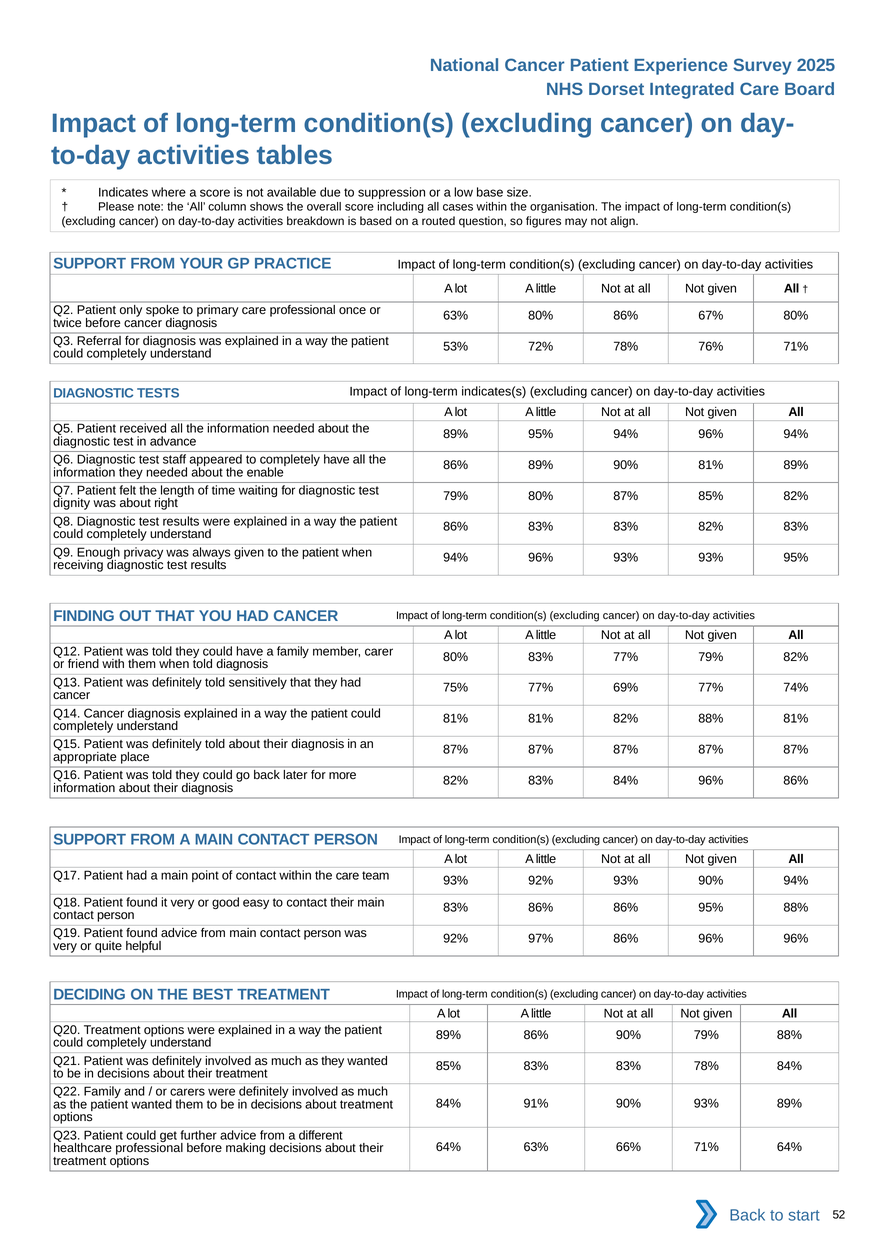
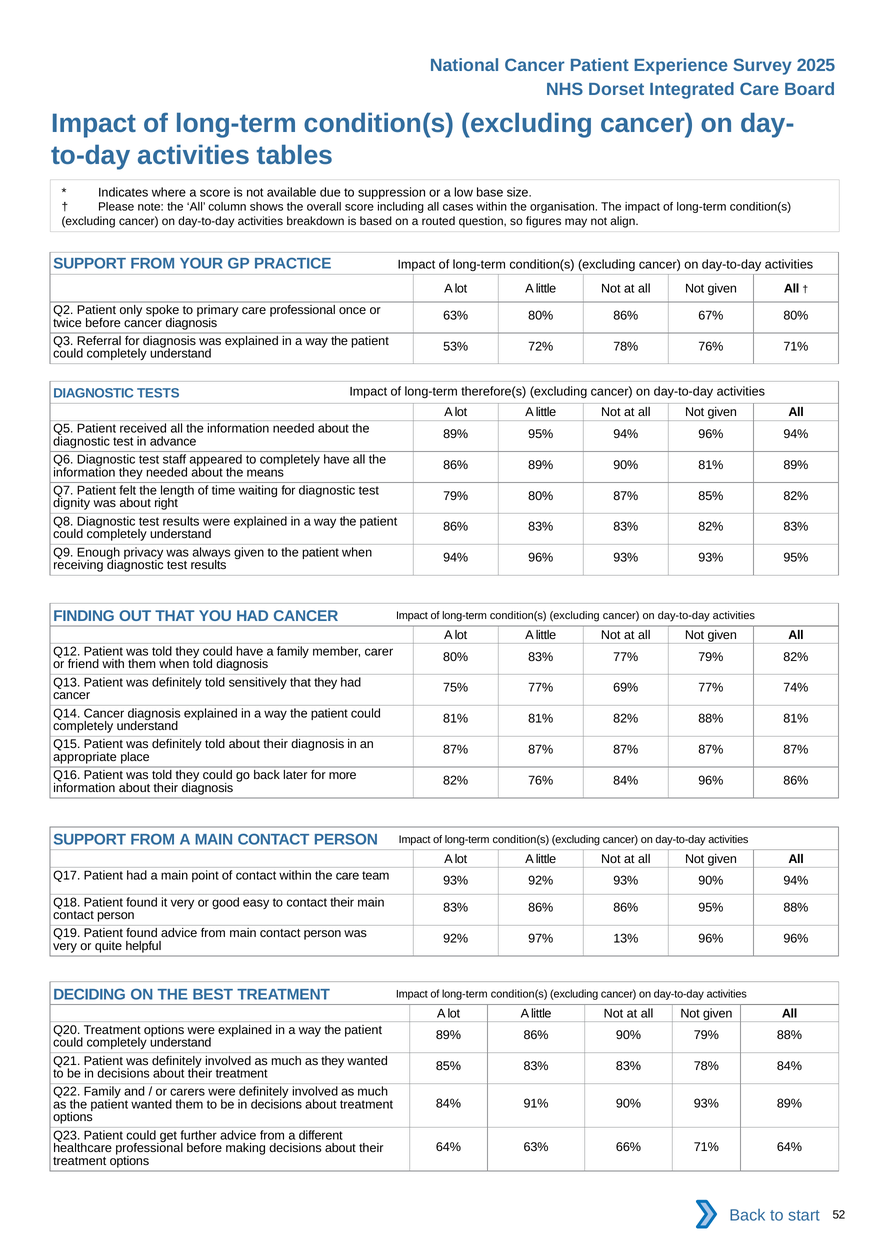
indicates(s: indicates(s -> therefore(s
enable: enable -> means
83% at (541, 780): 83% -> 76%
97% 86%: 86% -> 13%
